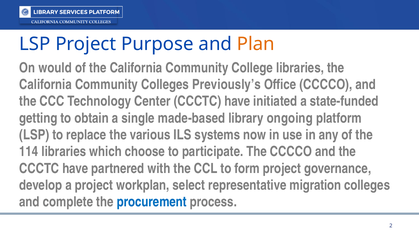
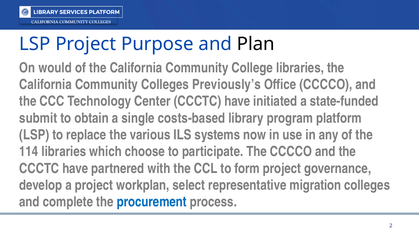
Plan colour: orange -> black
getting: getting -> submit
made-based: made-based -> costs-based
ongoing: ongoing -> program
